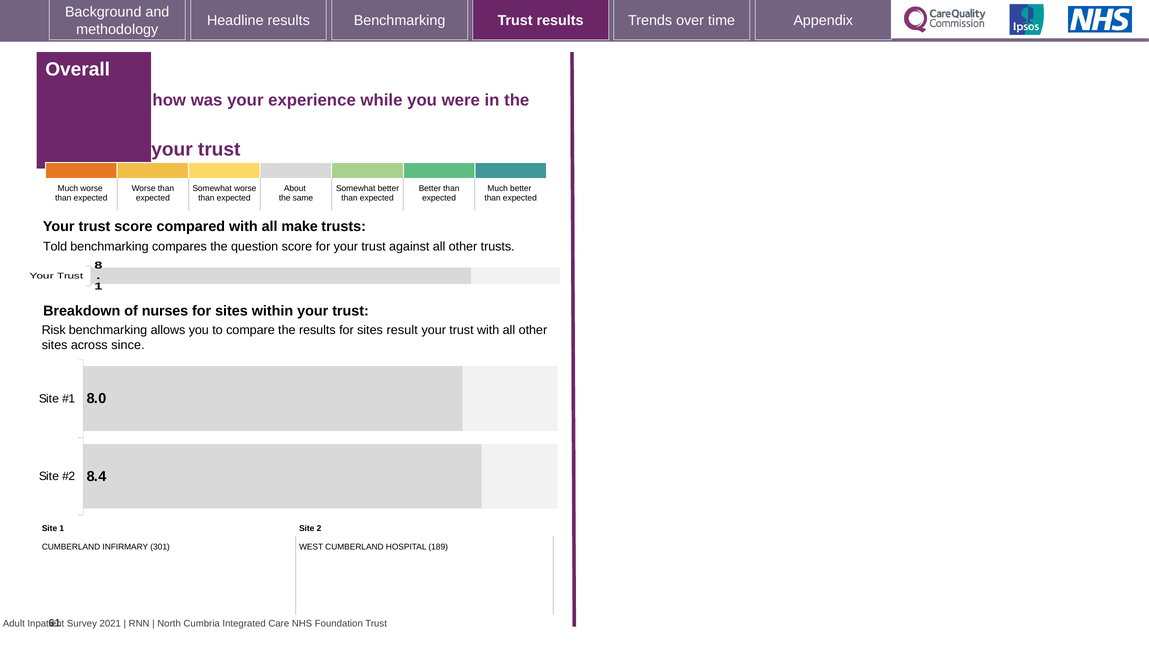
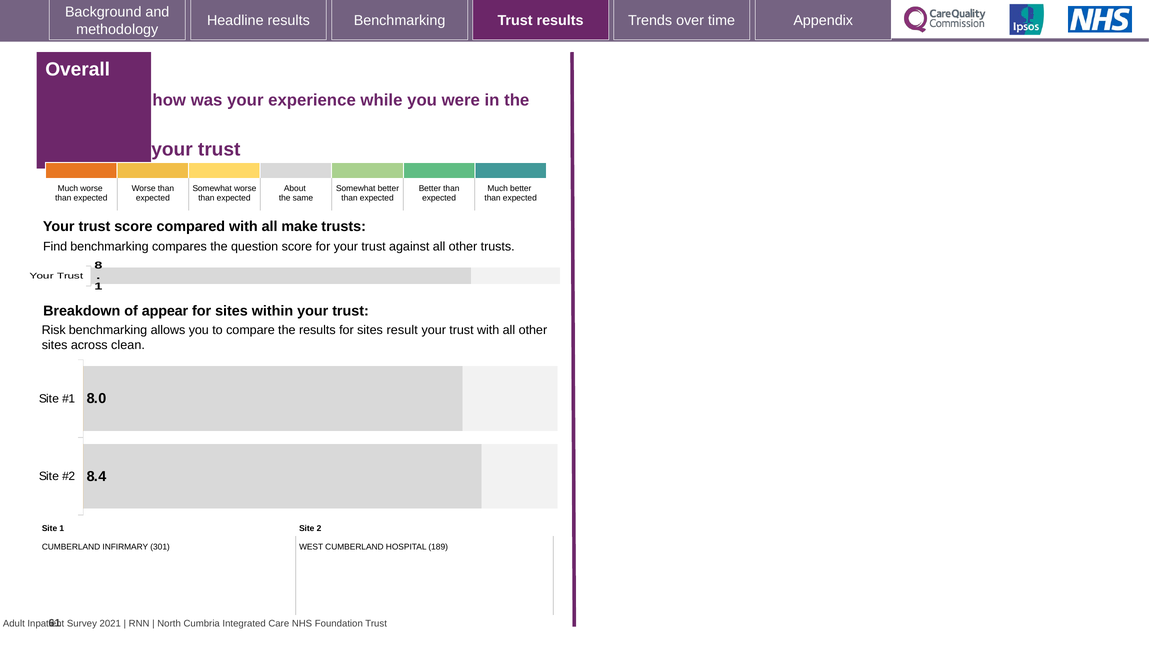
Told: Told -> Find
nurses: nurses -> appear
since: since -> clean
